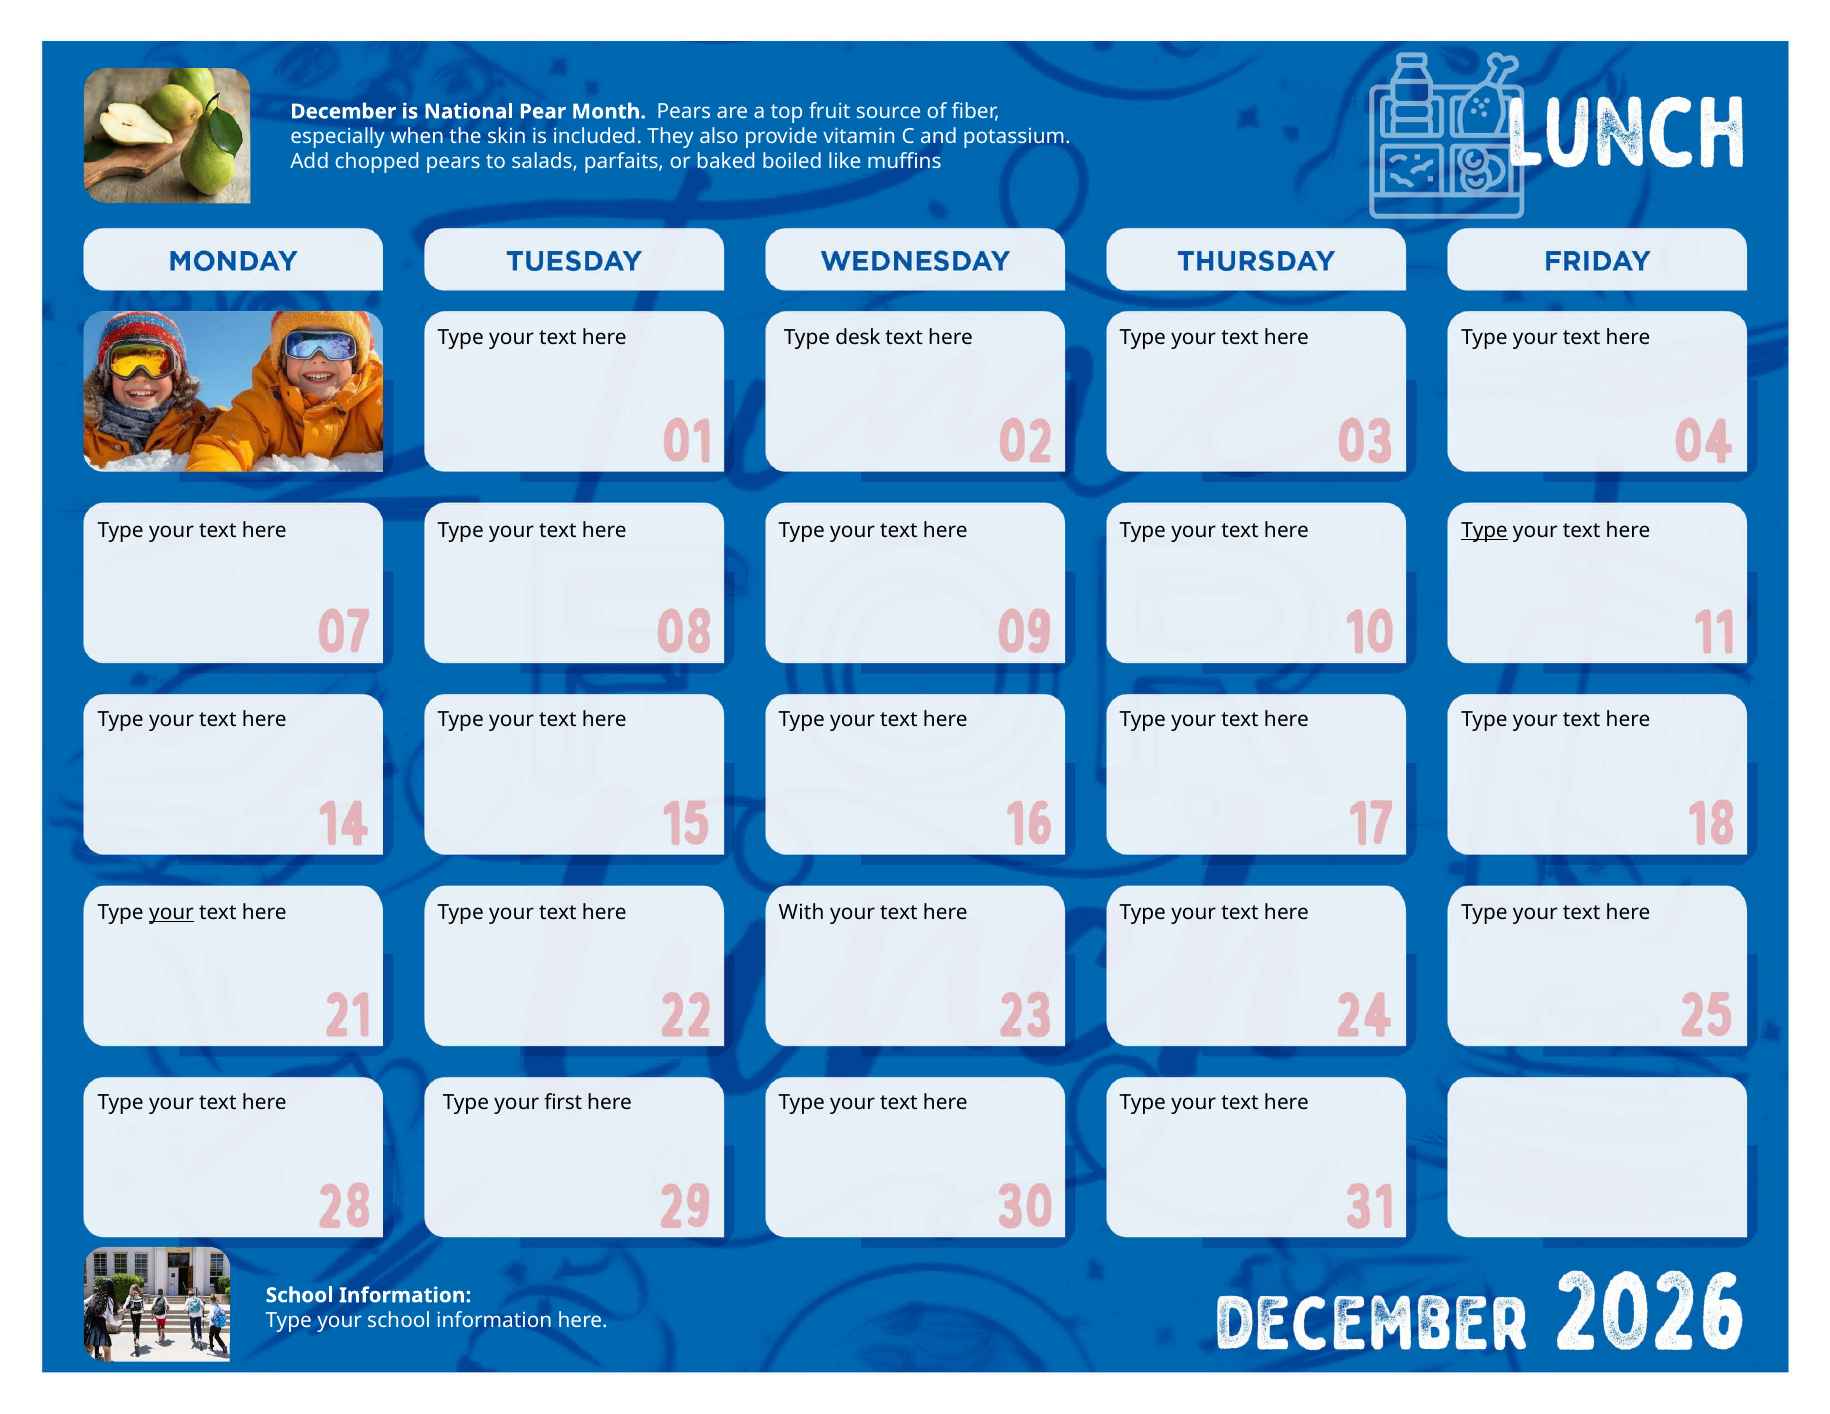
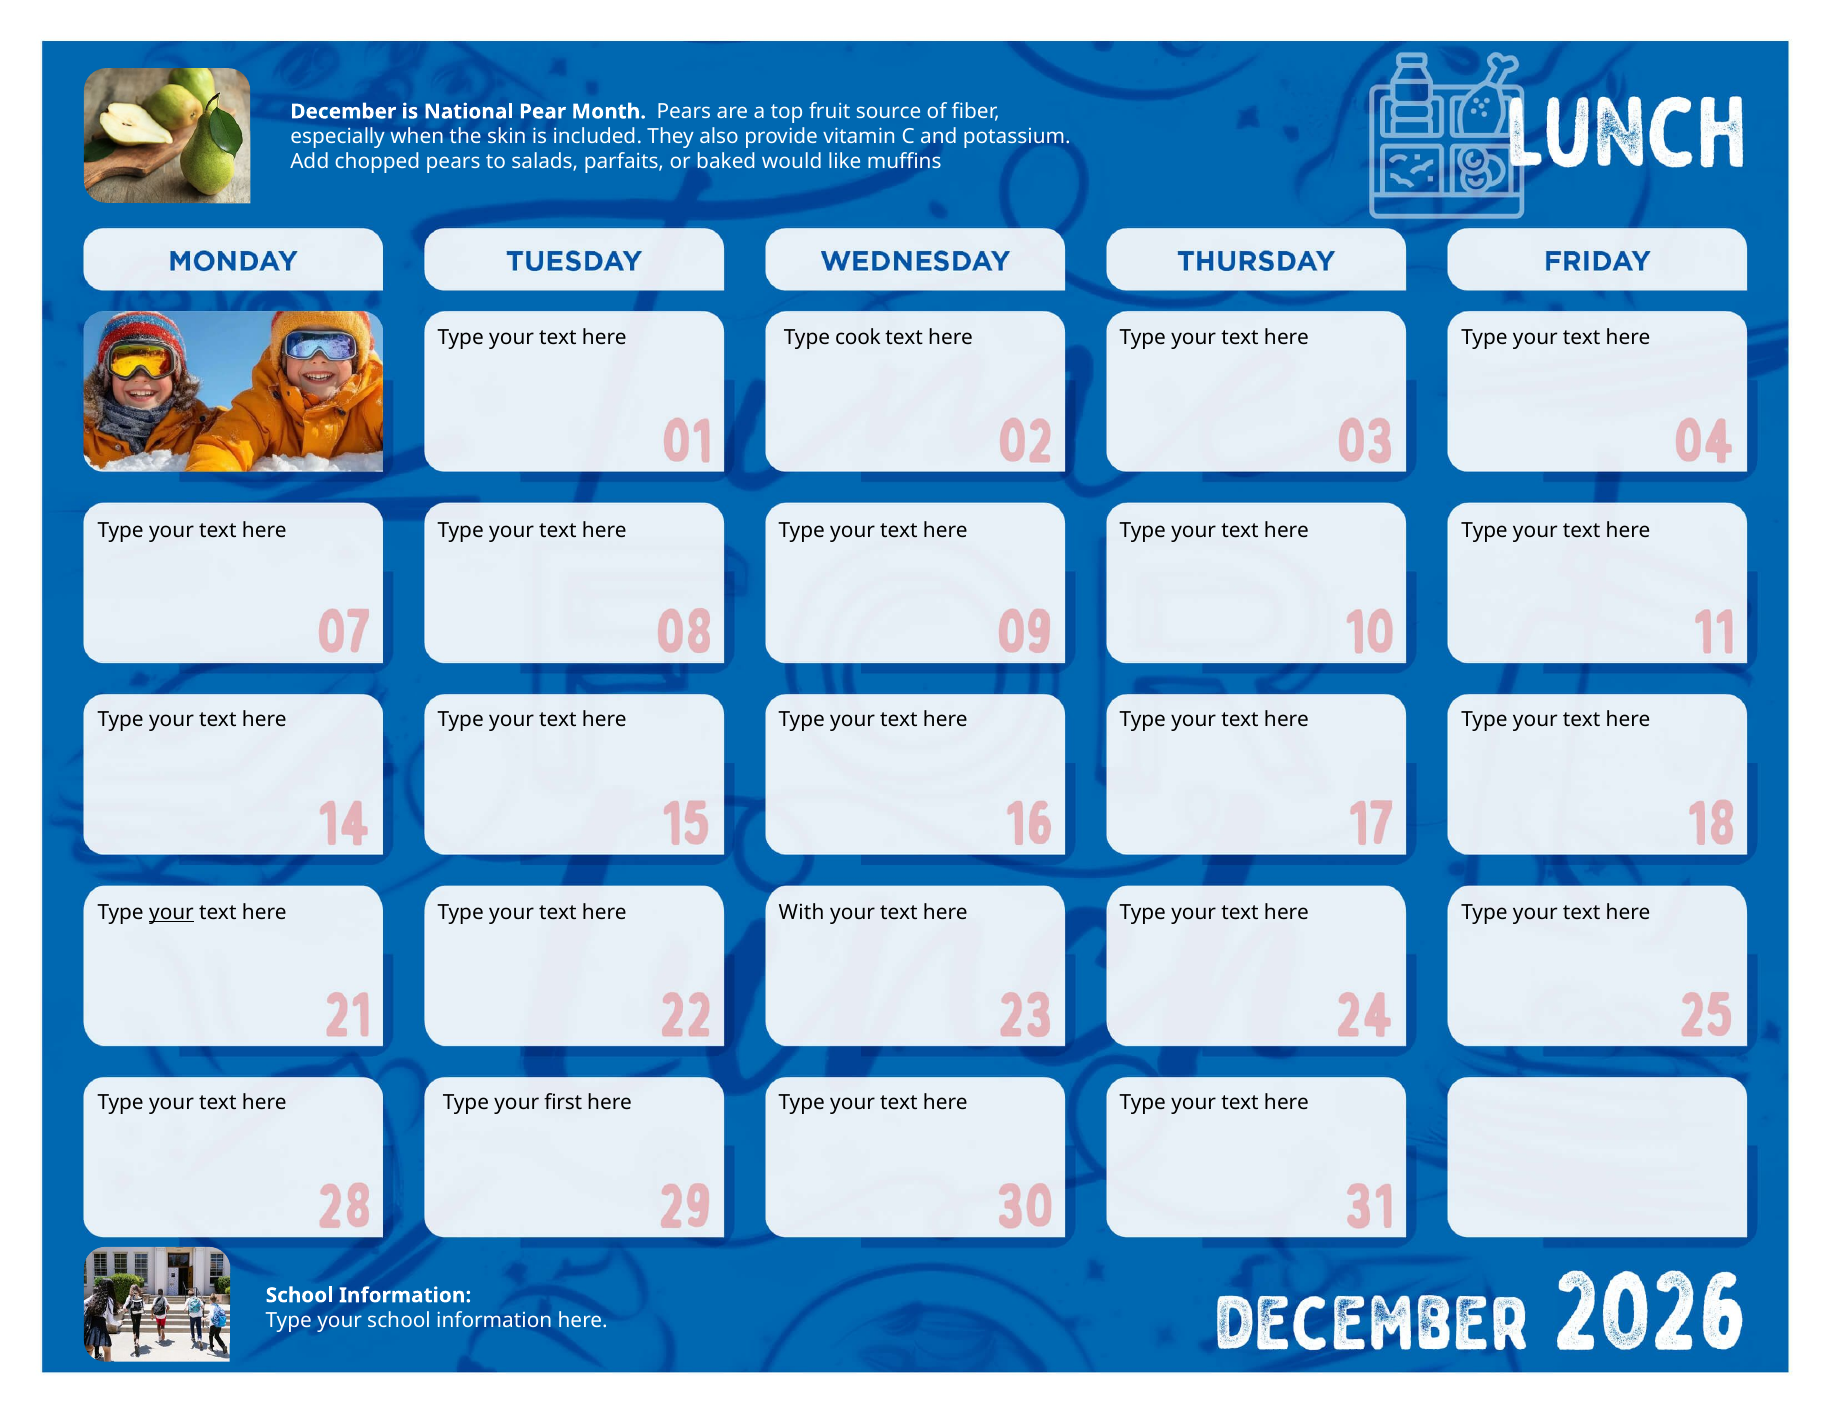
boiled: boiled -> would
desk: desk -> cook
Type at (1485, 531) underline: present -> none
